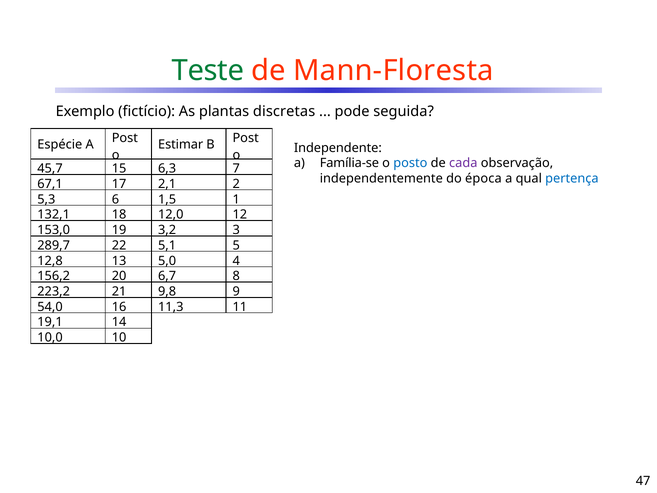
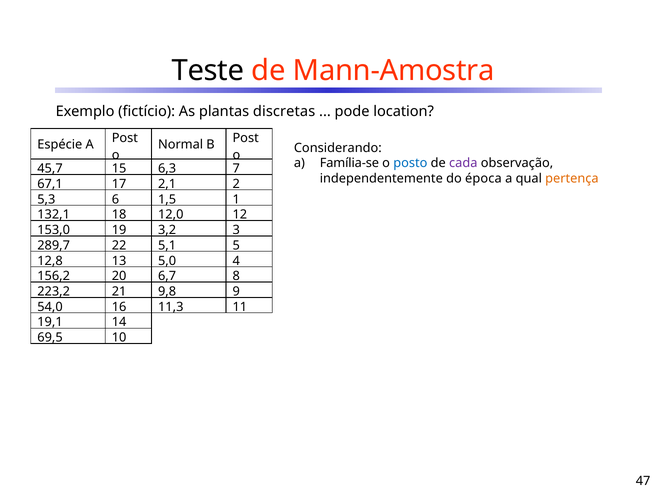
Teste colour: green -> black
Mann-Floresta: Mann-Floresta -> Mann-Amostra
seguida: seguida -> location
Estimar: Estimar -> Normal
Independente: Independente -> Considerando
pertença colour: blue -> orange
10,0: 10,0 -> 69,5
